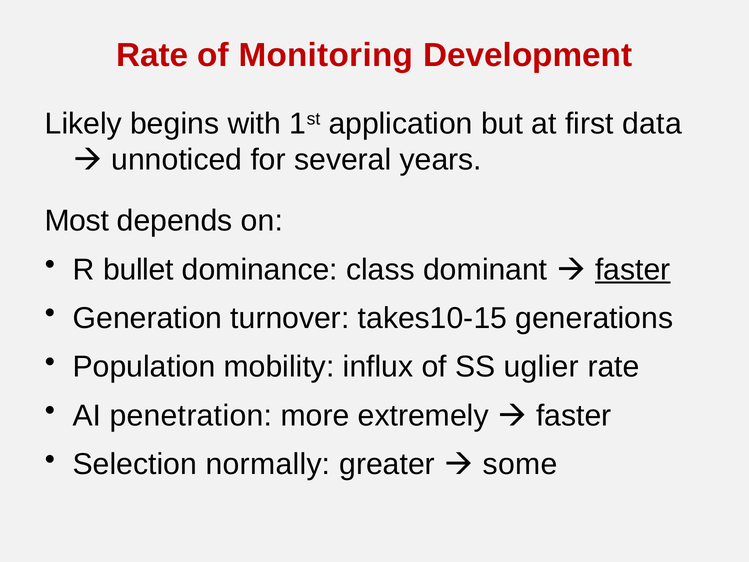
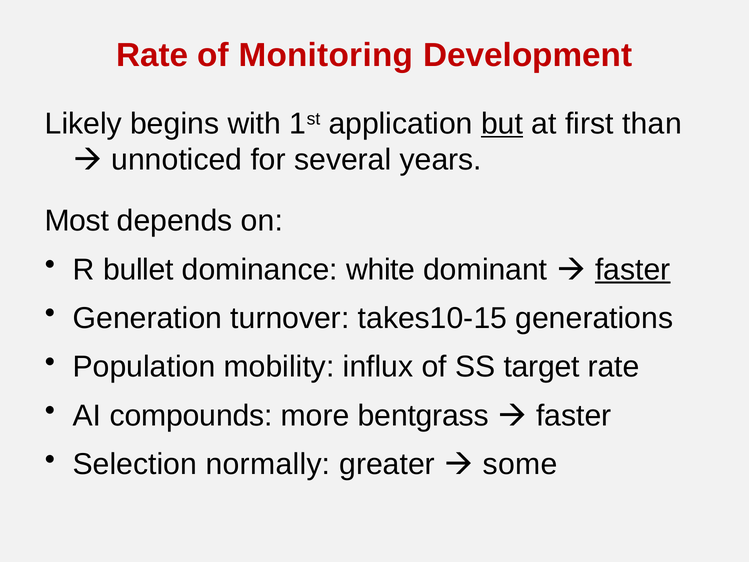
but underline: none -> present
data: data -> than
class: class -> white
uglier: uglier -> target
penetration: penetration -> compounds
extremely: extremely -> bentgrass
